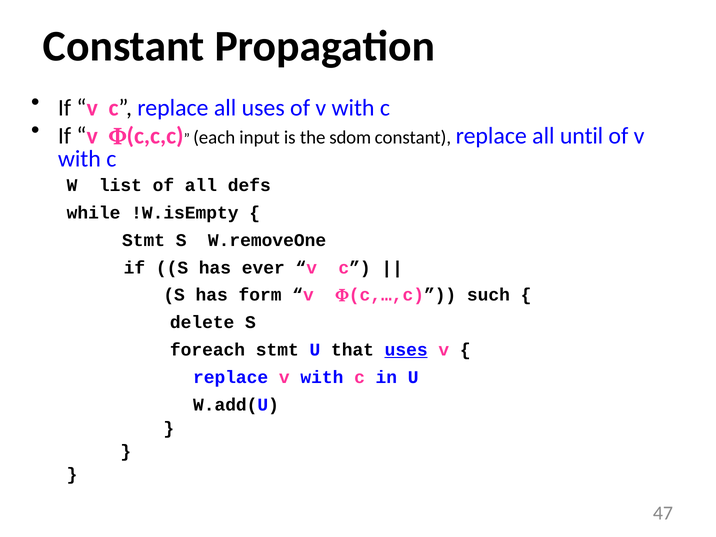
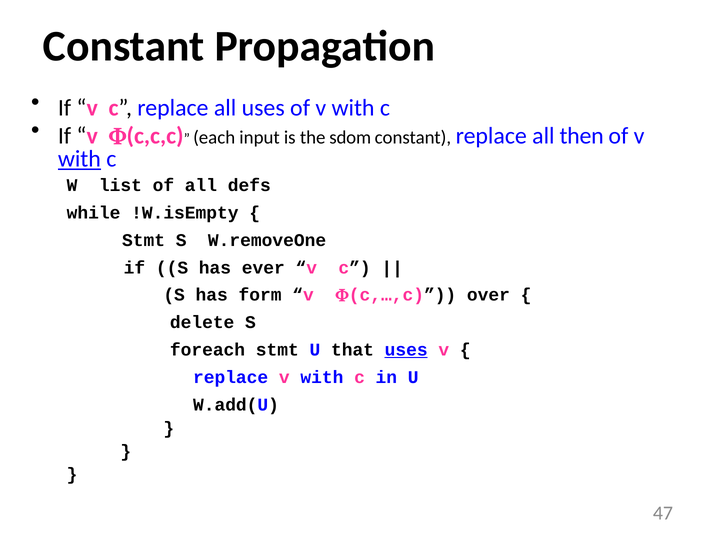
until: until -> then
with at (79, 159) underline: none -> present
such: such -> over
